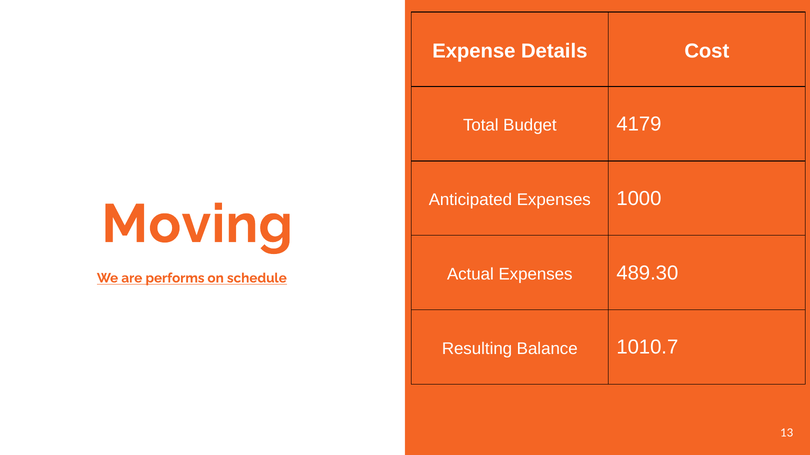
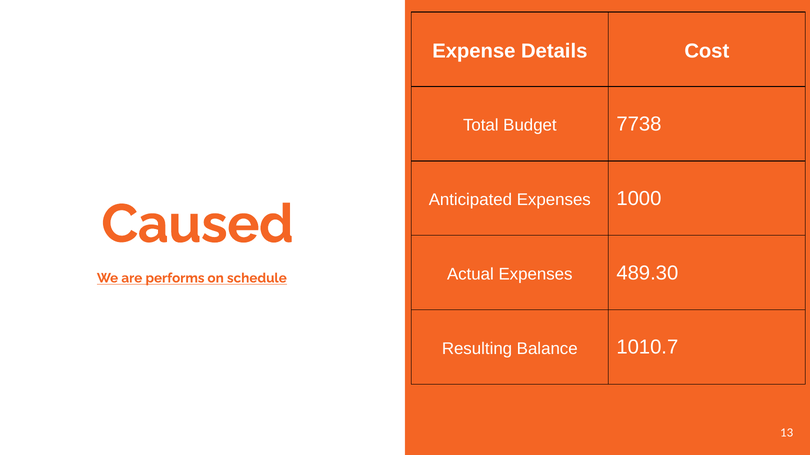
4179: 4179 -> 7738
Moving: Moving -> Caused
